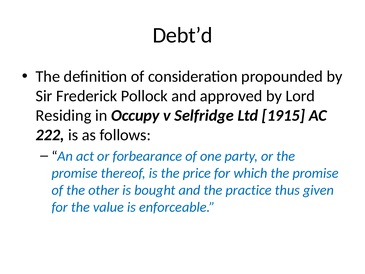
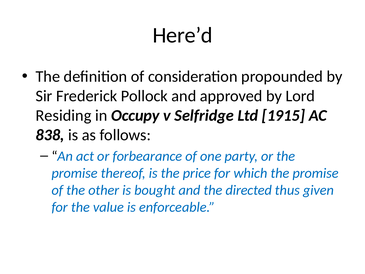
Debt’d: Debt’d -> Here’d
222: 222 -> 838
practice: practice -> directed
